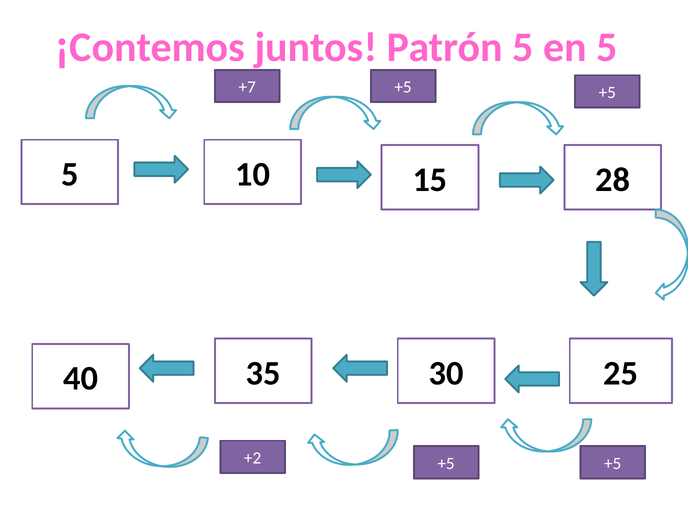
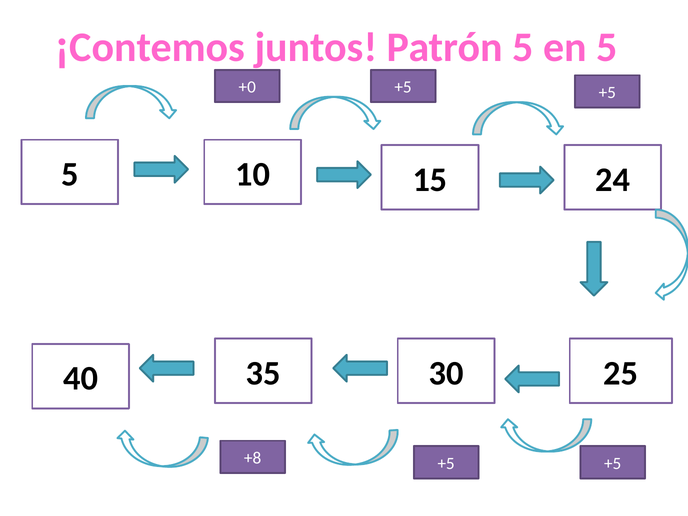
+7: +7 -> +0
28: 28 -> 24
+2: +2 -> +8
